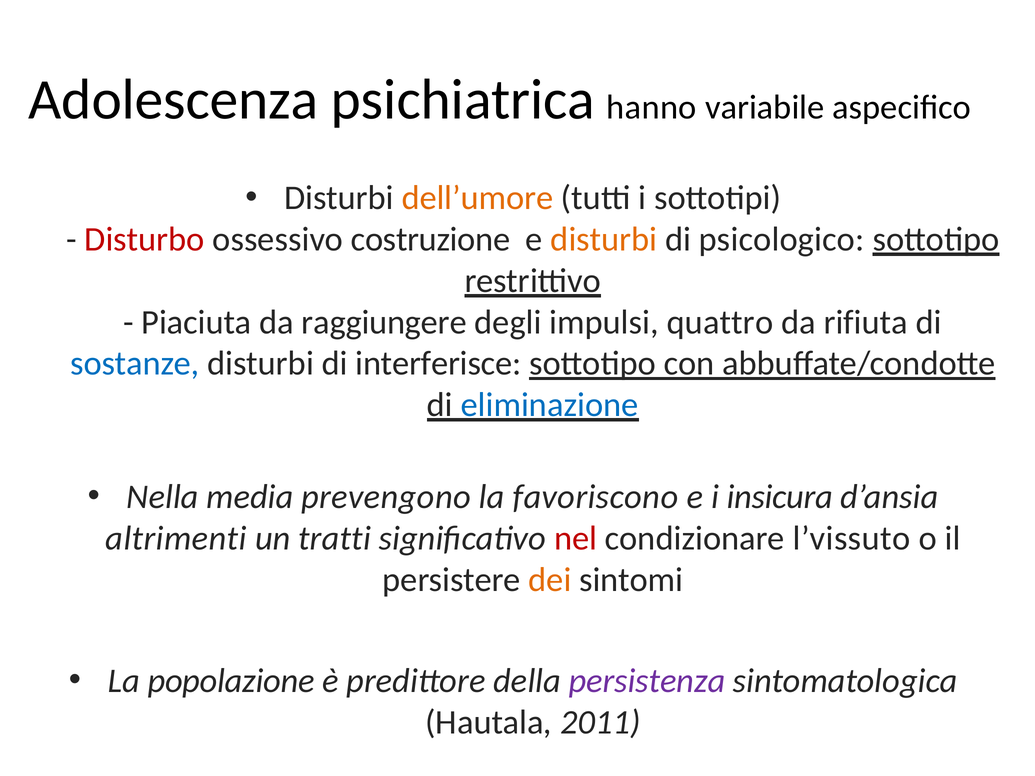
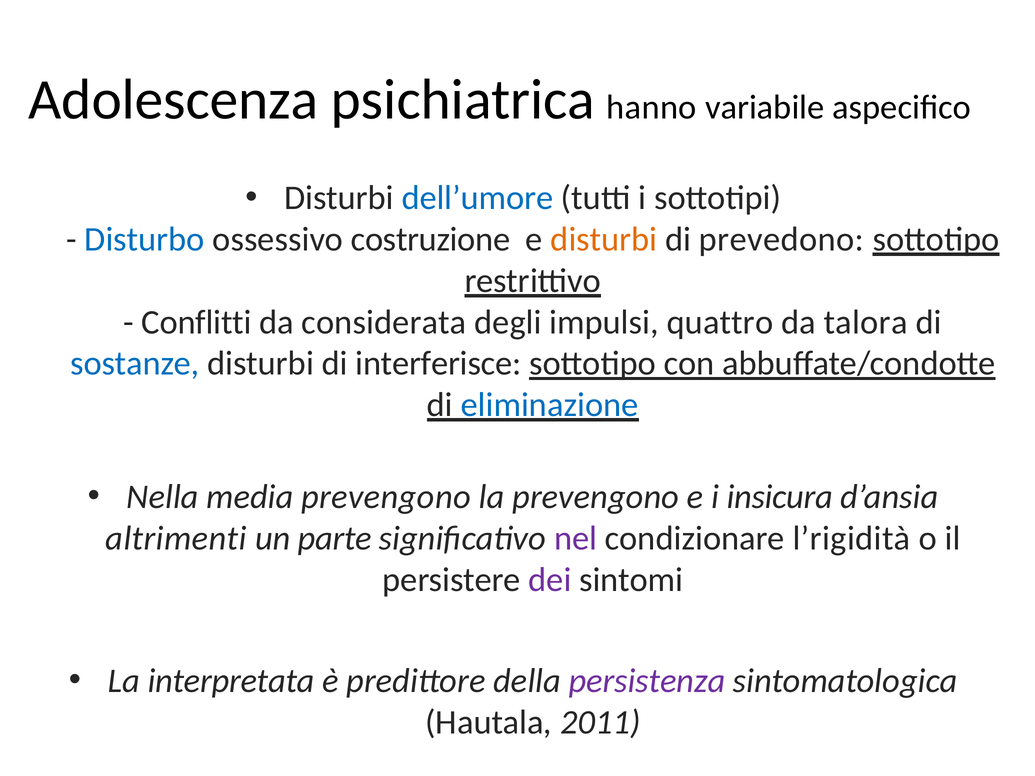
dell’umore colour: orange -> blue
Disturbo colour: red -> blue
psicologico: psicologico -> prevedono
Piaciuta: Piaciuta -> Conflitti
raggiungere: raggiungere -> considerata
rifiuta: rifiuta -> talora
la favoriscono: favoriscono -> prevengono
tratti: tratti -> parte
nel colour: red -> purple
l’vissuto: l’vissuto -> l’rigidità
dei colour: orange -> purple
popolazione: popolazione -> interpretata
